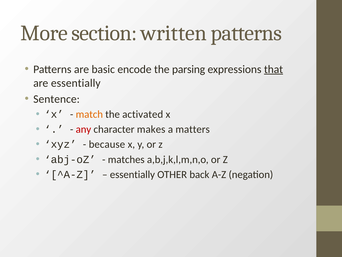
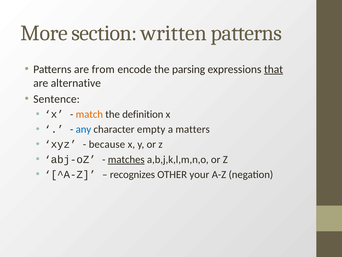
basic: basic -> from
are essentially: essentially -> alternative
activated: activated -> definition
any colour: red -> blue
makes: makes -> empty
matches underline: none -> present
essentially at (132, 174): essentially -> recognizes
back: back -> your
